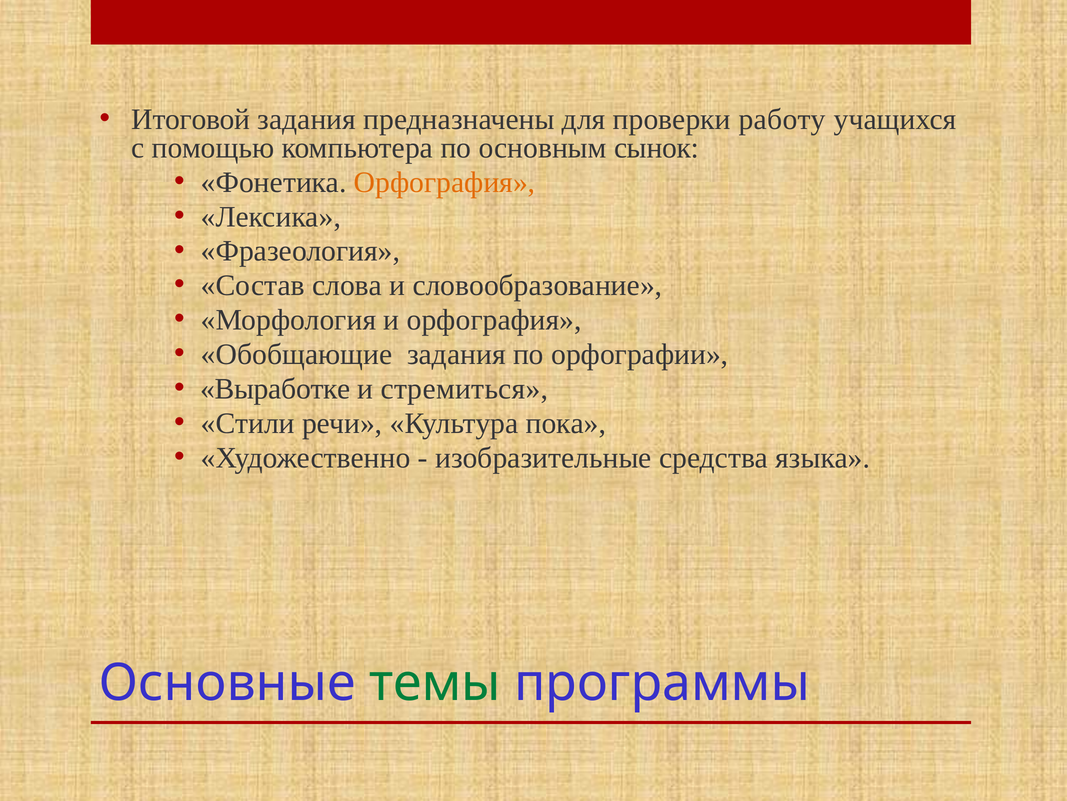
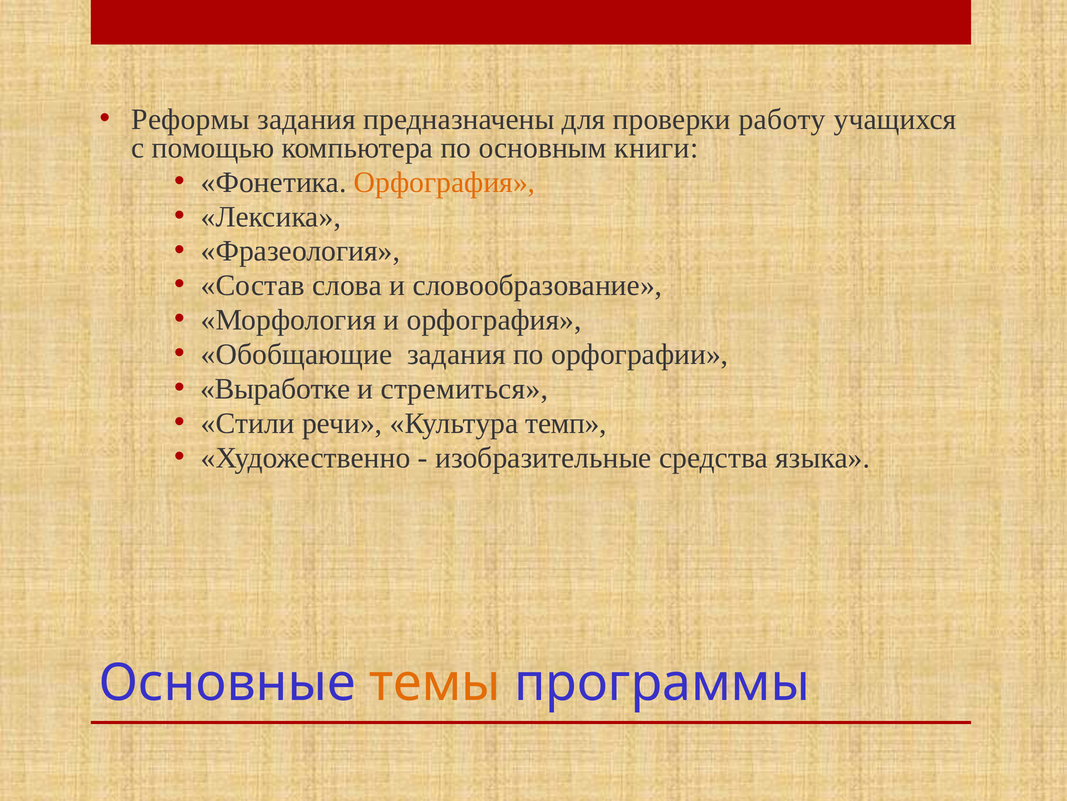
Итоговой: Итоговой -> Реформы
сынок: сынок -> книги
пока: пока -> темп
темы colour: green -> orange
